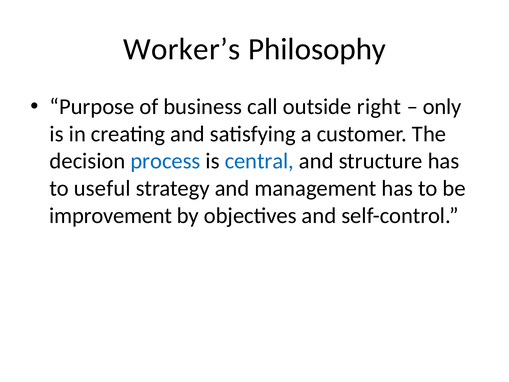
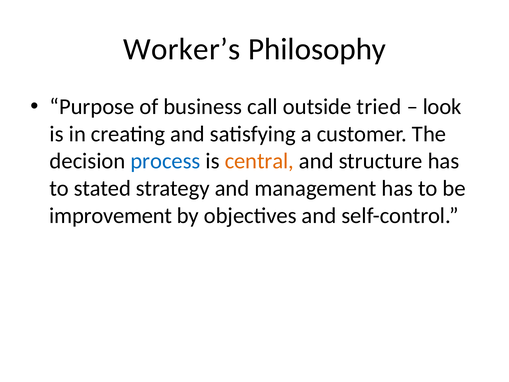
right: right -> tried
only: only -> look
central colour: blue -> orange
useful: useful -> stated
